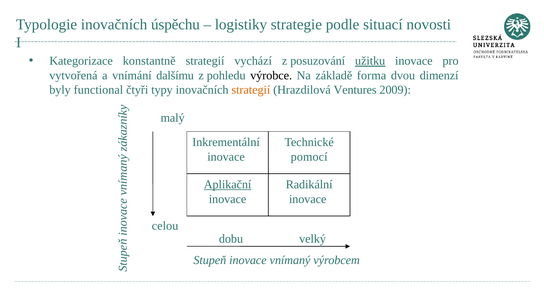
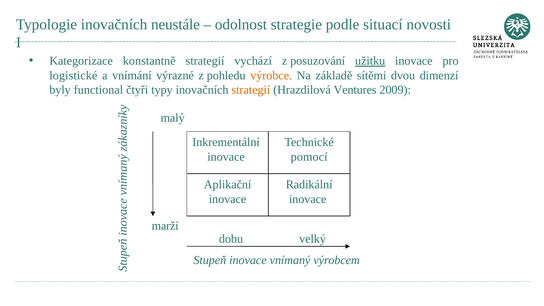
úspěchu: úspěchu -> neustále
logistiky: logistiky -> odolnost
vytvořená: vytvořená -> logistické
dalšímu: dalšímu -> výrazné
výrobce colour: black -> orange
forma: forma -> sítěmi
Aplikační underline: present -> none
celou: celou -> marží
